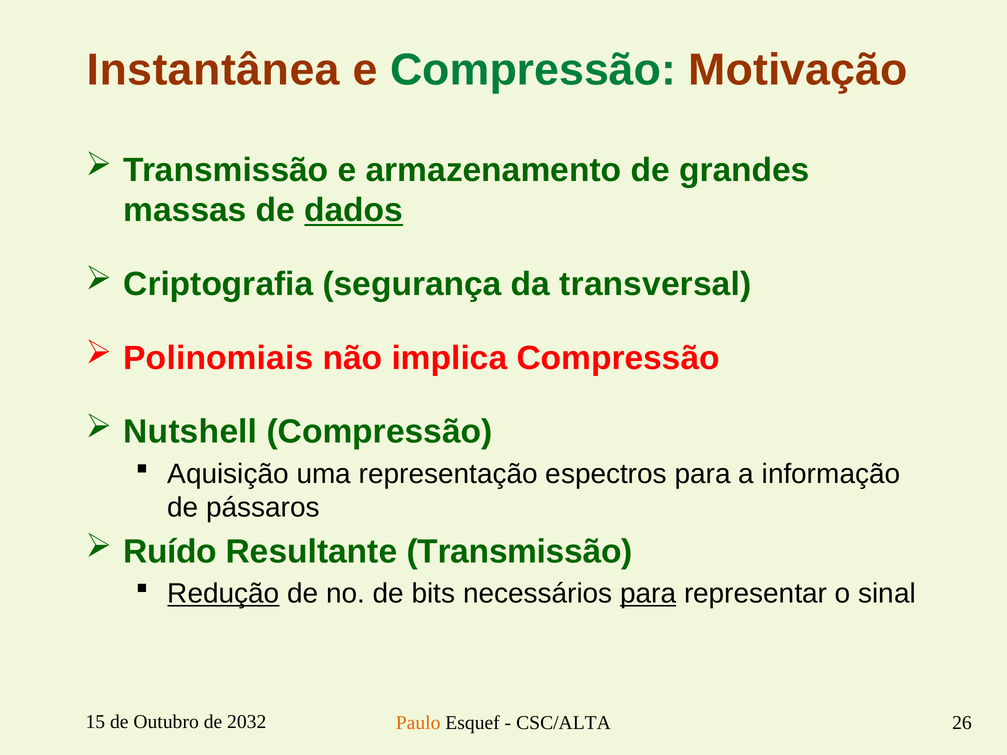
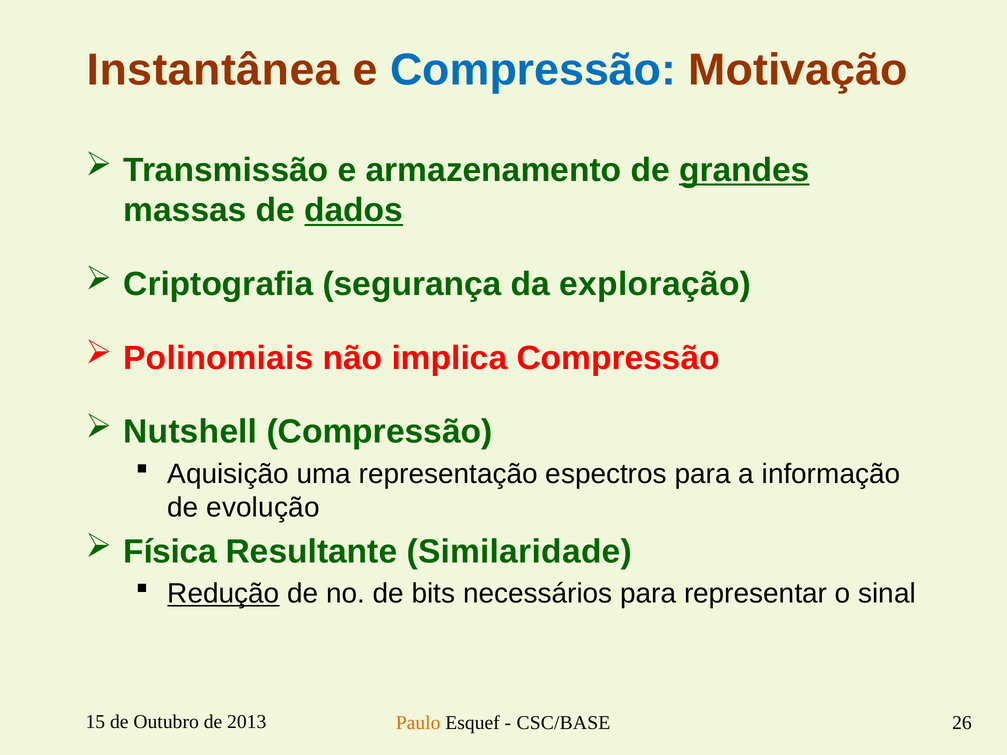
Compressão at (533, 70) colour: green -> blue
grandes underline: none -> present
transversal: transversal -> exploração
pássaros: pássaros -> evolução
Ruído: Ruído -> Física
Resultante Transmissão: Transmissão -> Similaridade
para at (648, 594) underline: present -> none
2032: 2032 -> 2013
CSC/ALTA: CSC/ALTA -> CSC/BASE
